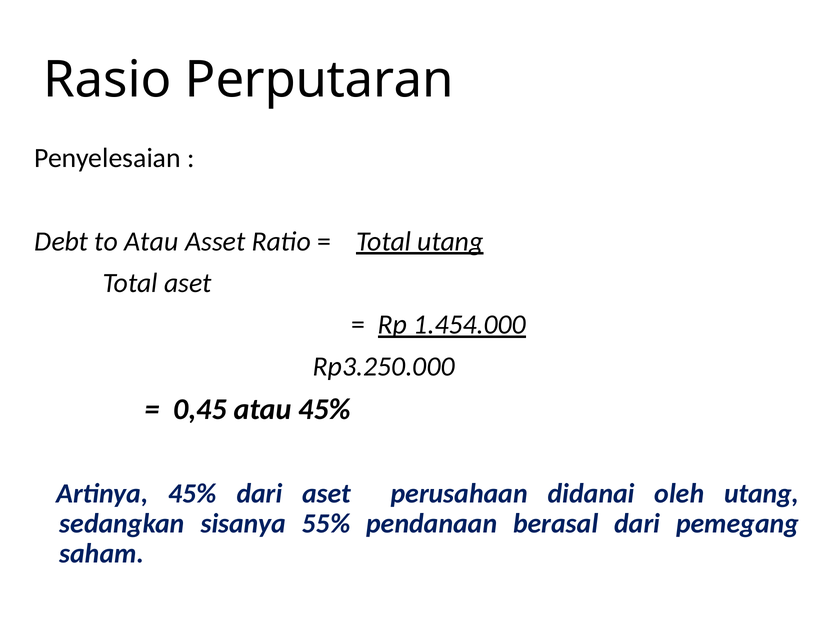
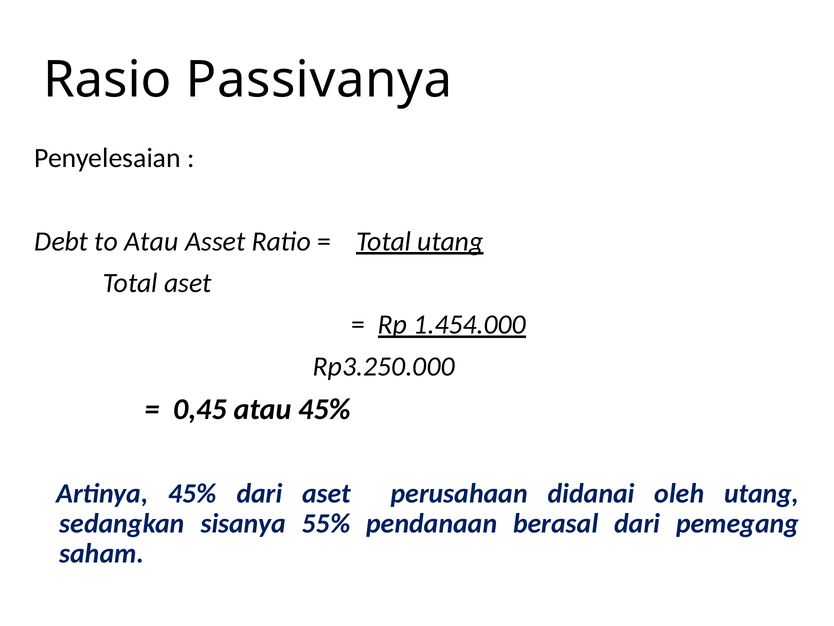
Perputaran: Perputaran -> Passivanya
